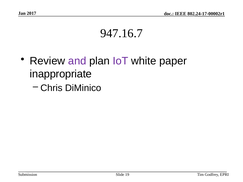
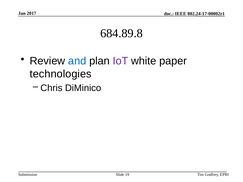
947.16.7: 947.16.7 -> 684.89.8
and colour: purple -> blue
inappropriate: inappropriate -> technologies
